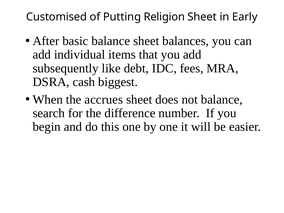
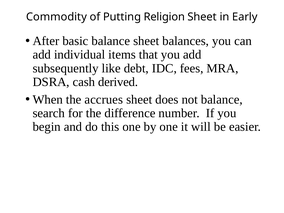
Customised: Customised -> Commodity
biggest: biggest -> derived
